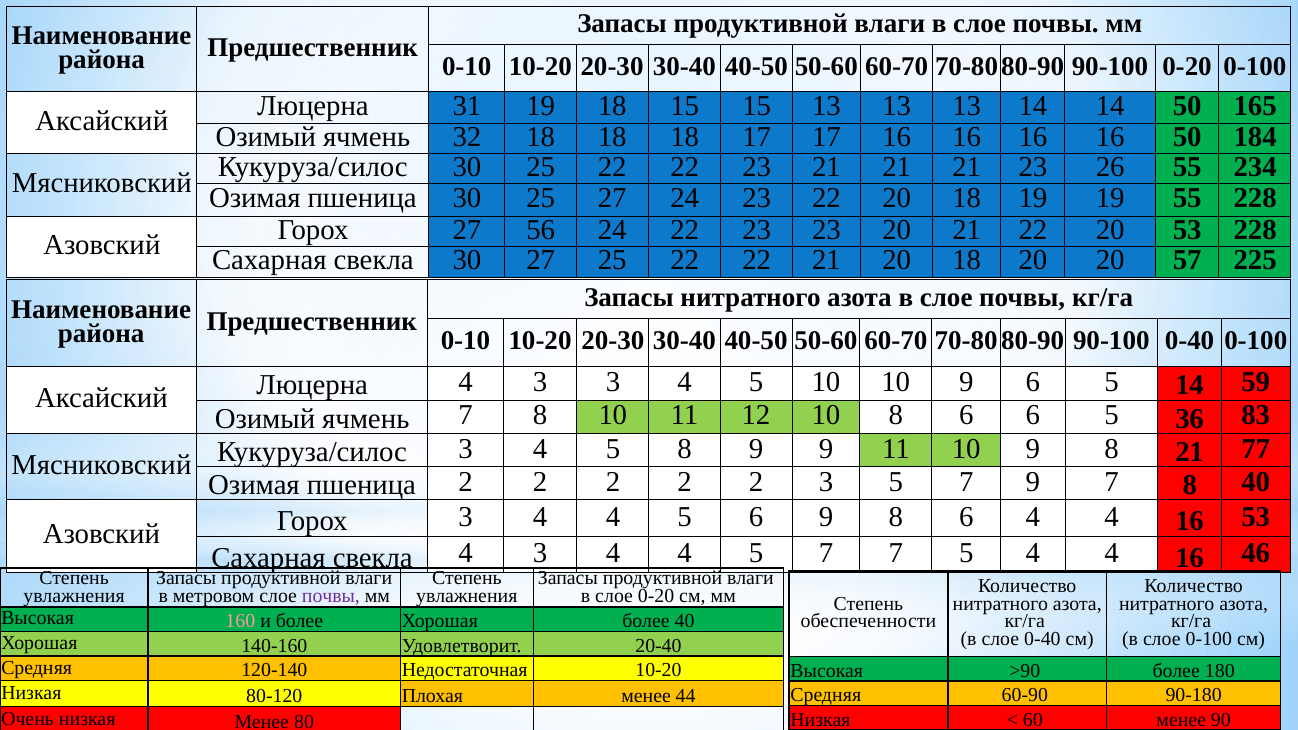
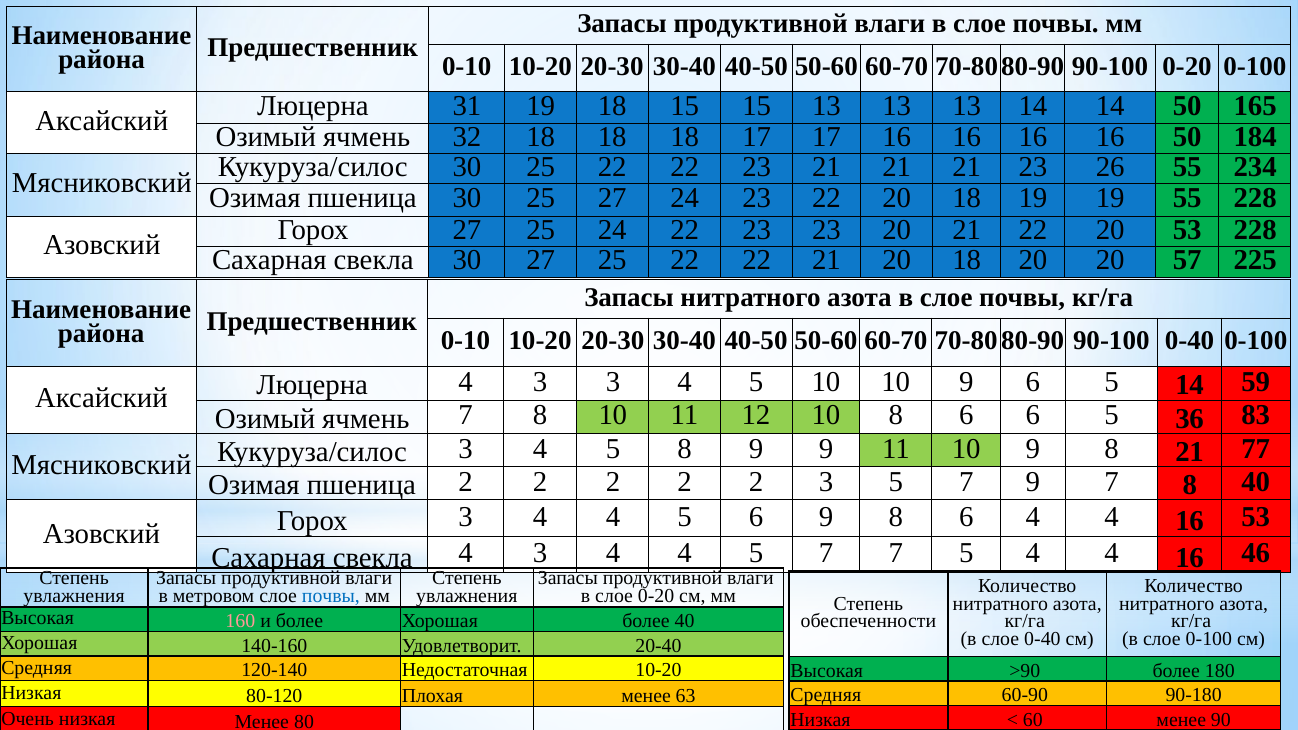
Горох 27 56: 56 -> 25
почвы at (331, 596) colour: purple -> blue
44: 44 -> 63
